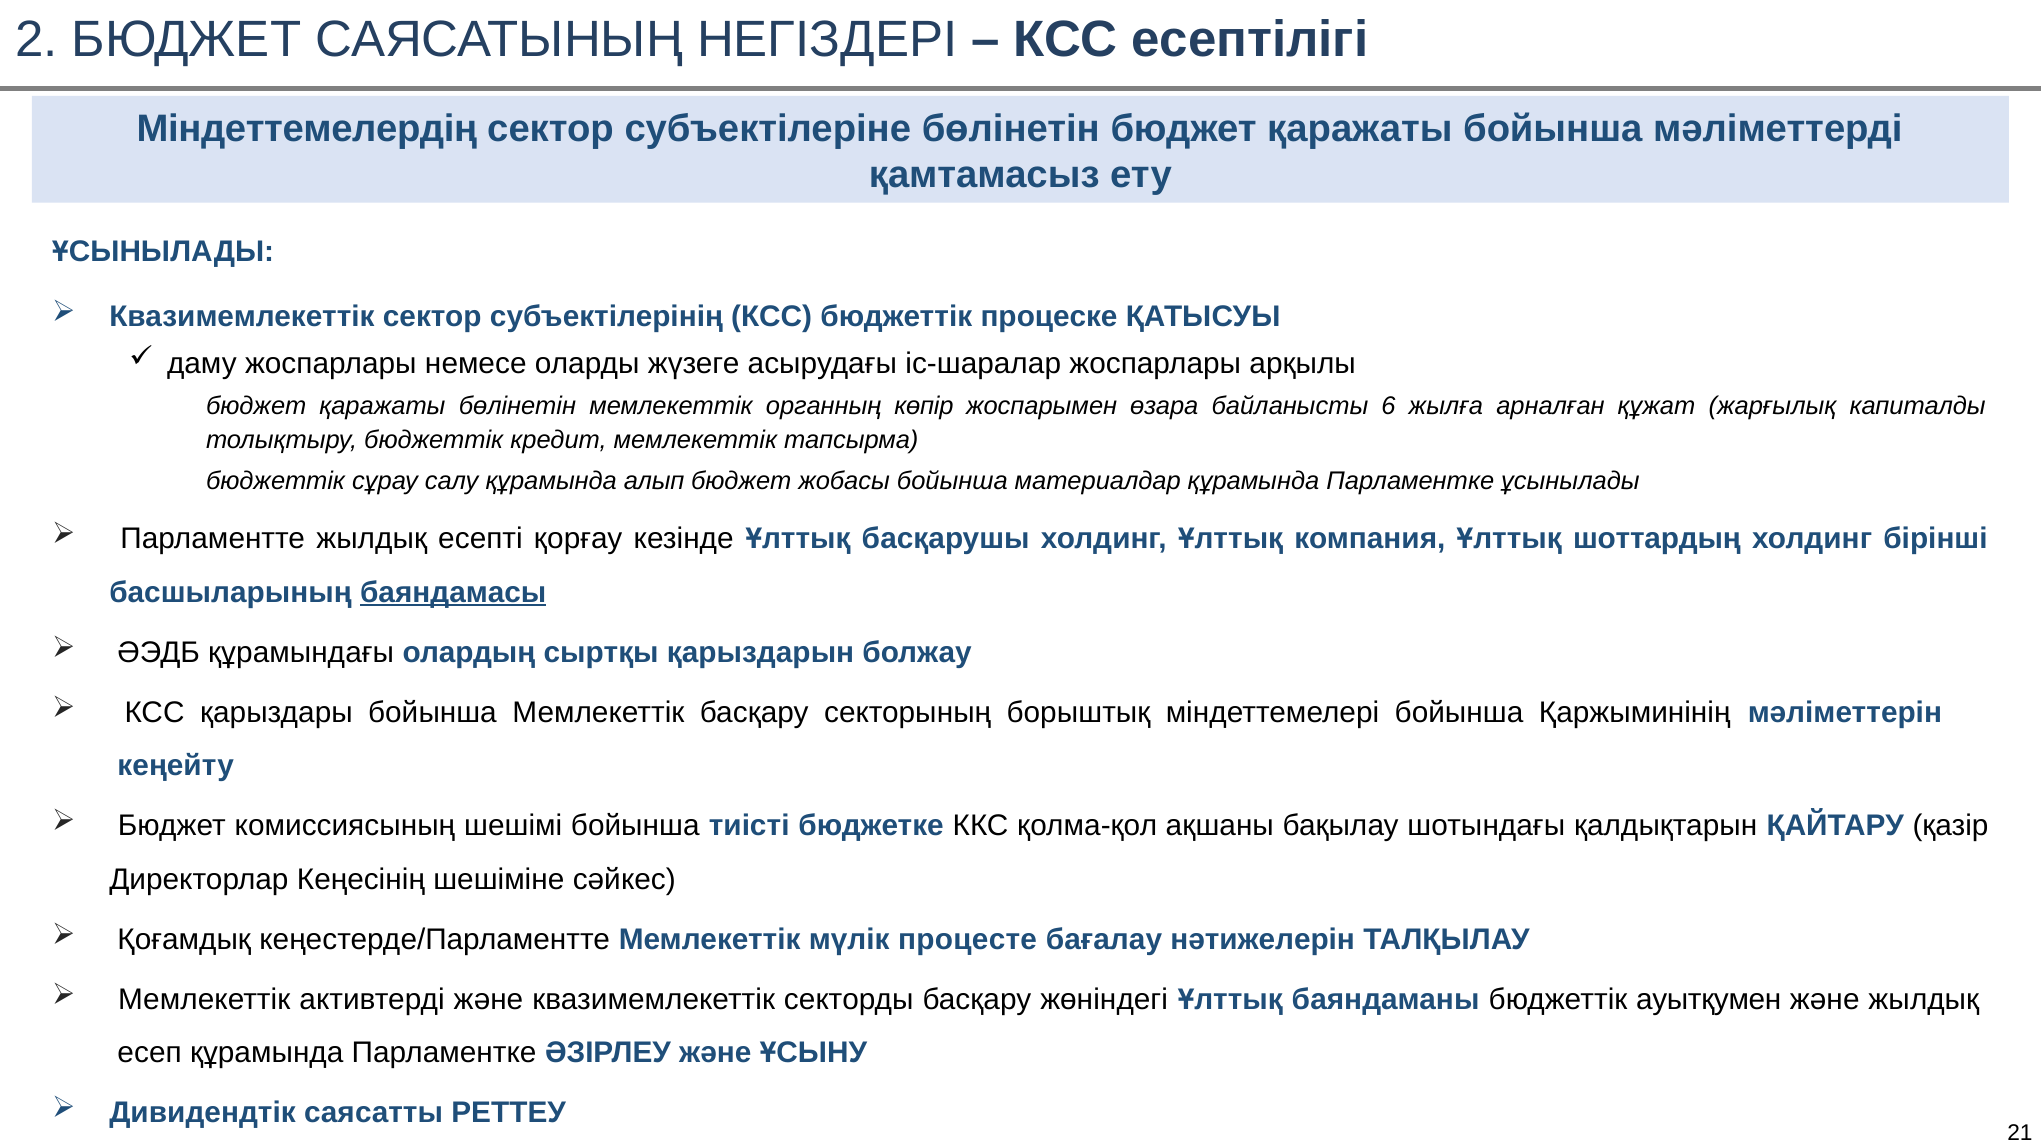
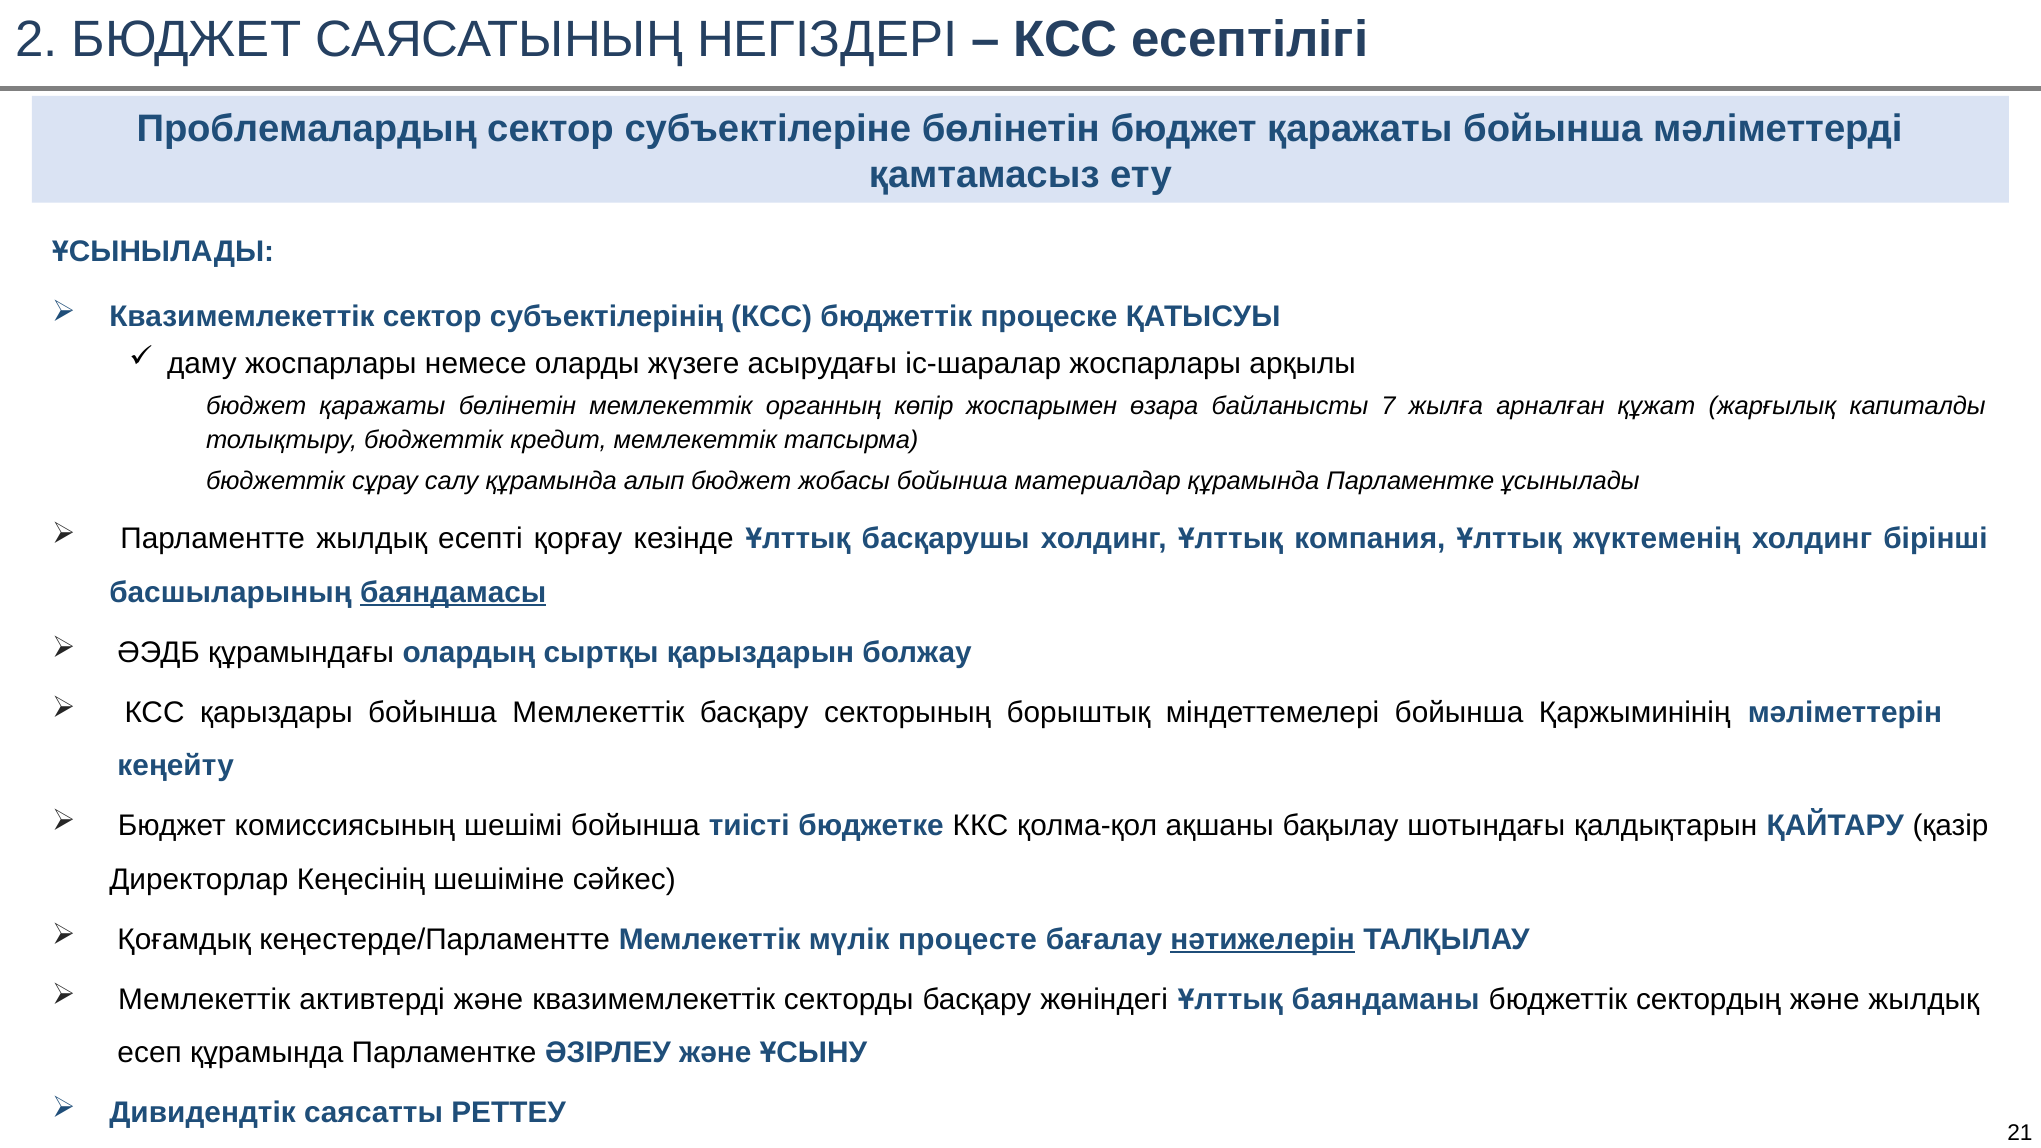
Міндеттемелердің: Міндеттемелердің -> Проблемалардың
6: 6 -> 7
шоттардың: шоттардың -> жүктеменің
нәтижелерін underline: none -> present
ауытқумен: ауытқумен -> сектордың
